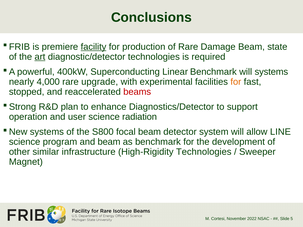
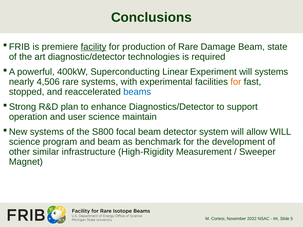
art underline: present -> none
Linear Benchmark: Benchmark -> Experiment
4,000: 4,000 -> 4,506
rare upgrade: upgrade -> systems
beams colour: red -> blue
radiation: radiation -> maintain
allow LINE: LINE -> WILL
High-Rigidity Technologies: Technologies -> Measurement
